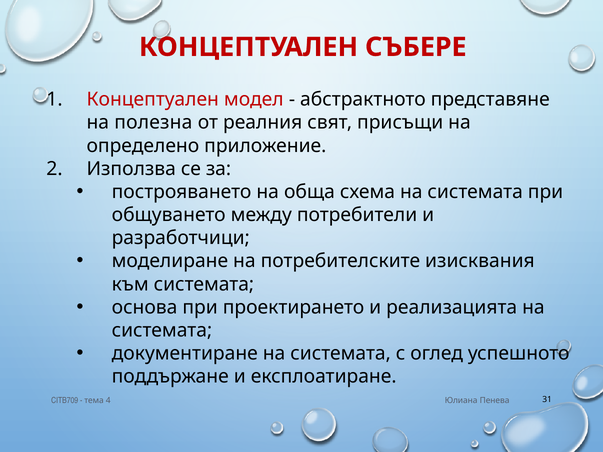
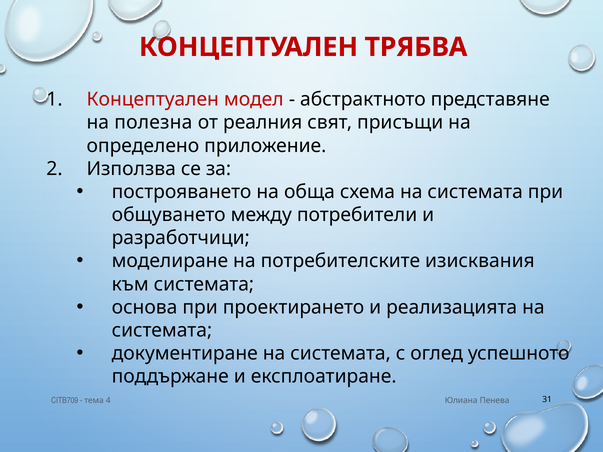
СЪБЕРЕ: СЪБЕРЕ -> ТРЯБВА
